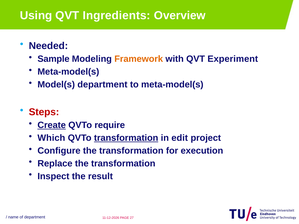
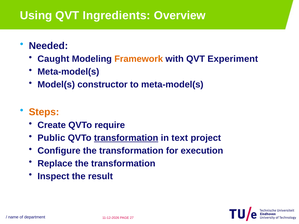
Sample: Sample -> Caught
Model(s department: department -> constructor
Steps colour: red -> orange
Create underline: present -> none
Which: Which -> Public
edit: edit -> text
